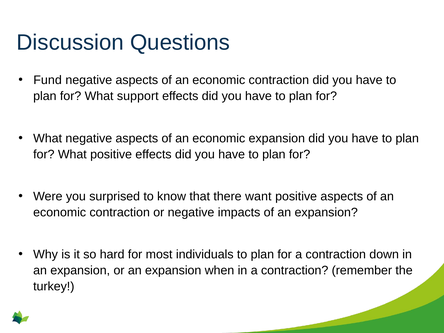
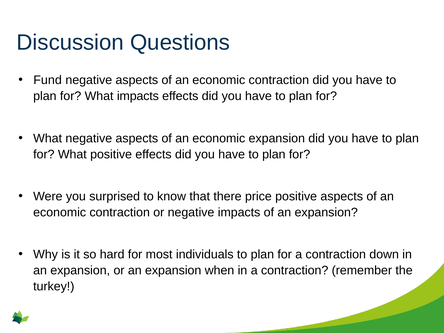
What support: support -> impacts
want: want -> price
